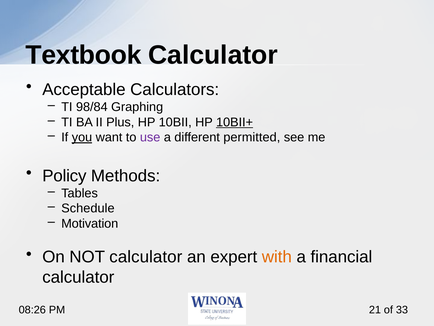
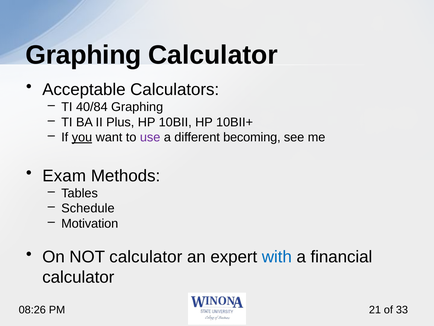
Textbook at (84, 55): Textbook -> Graphing
98/84: 98/84 -> 40/84
10BII+ underline: present -> none
permitted: permitted -> becoming
Policy: Policy -> Exam
with colour: orange -> blue
